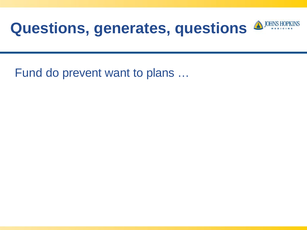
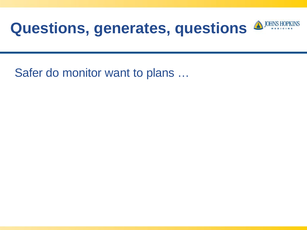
Fund: Fund -> Safer
prevent: prevent -> monitor
